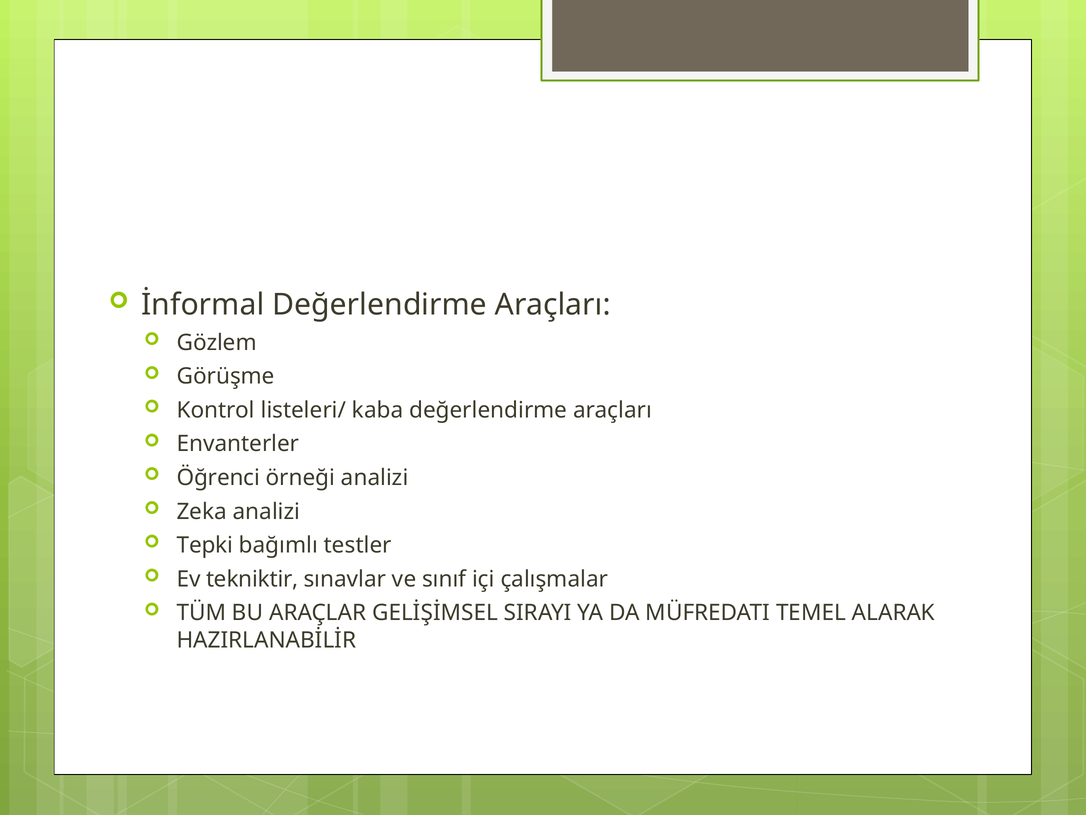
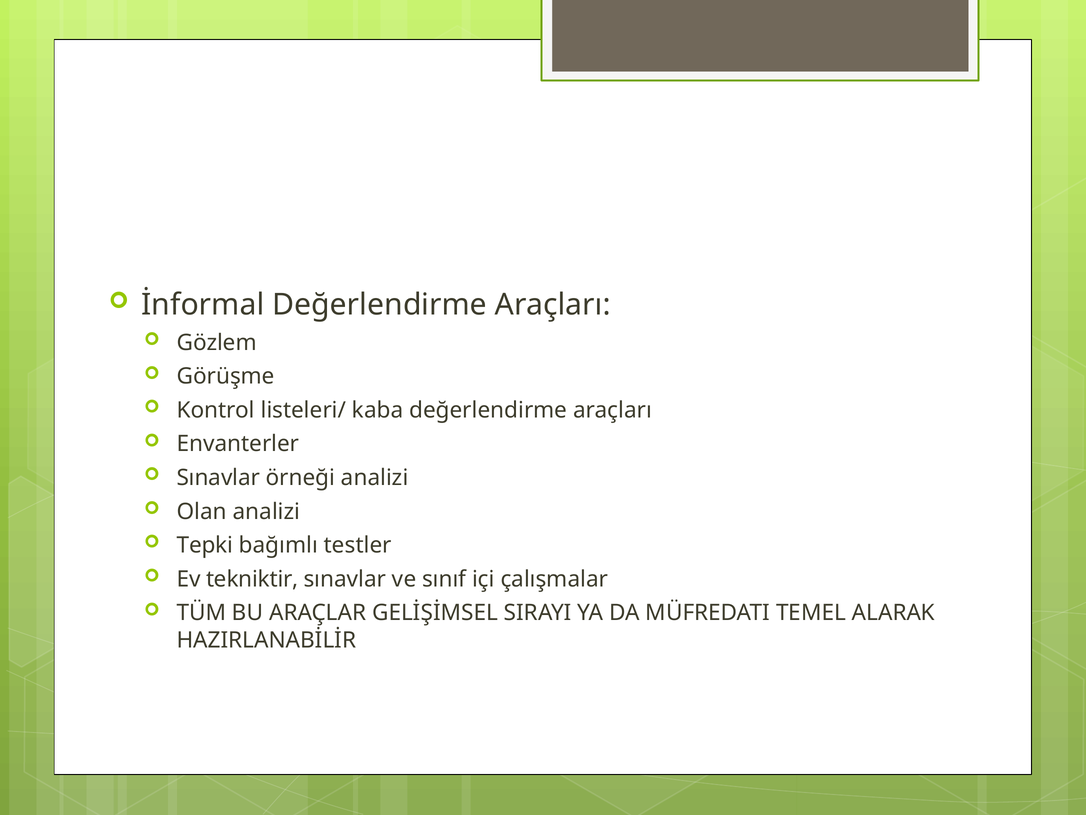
Öğrenci at (218, 478): Öğrenci -> Sınavlar
Zeka: Zeka -> Olan
